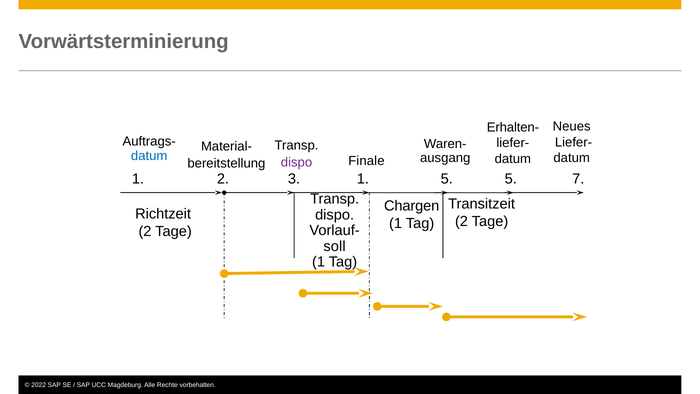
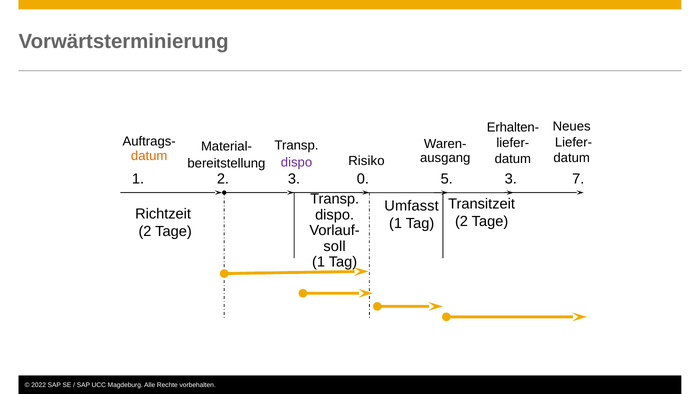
datum at (149, 156) colour: blue -> orange
Finale: Finale -> Risiko
3 1: 1 -> 0
5 5: 5 -> 3
Chargen: Chargen -> Umfasst
